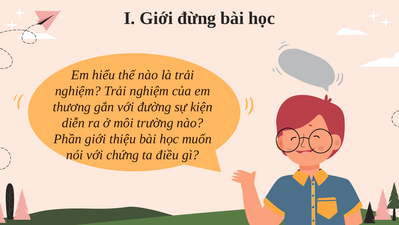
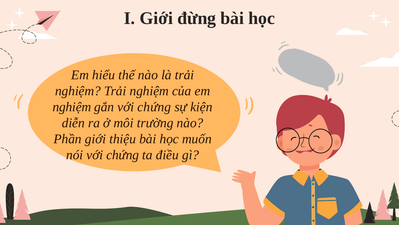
thương at (72, 107): thương -> nghiệm
gắn với đường: đường -> chứng
